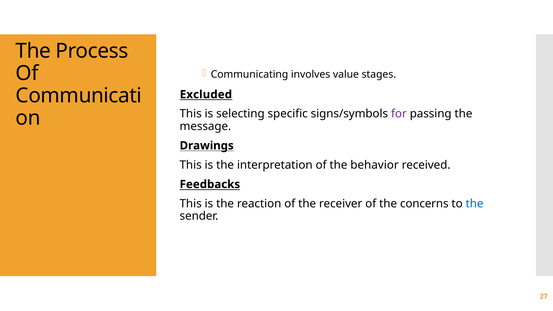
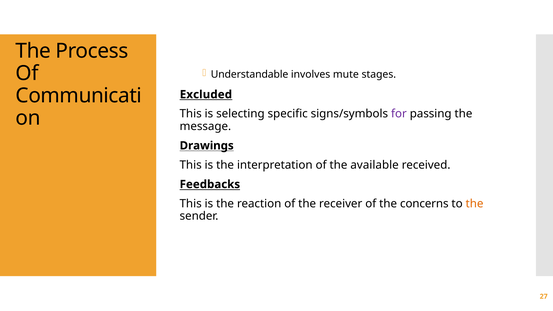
Communicating: Communicating -> Understandable
value: value -> mute
behavior: behavior -> available
the at (475, 204) colour: blue -> orange
